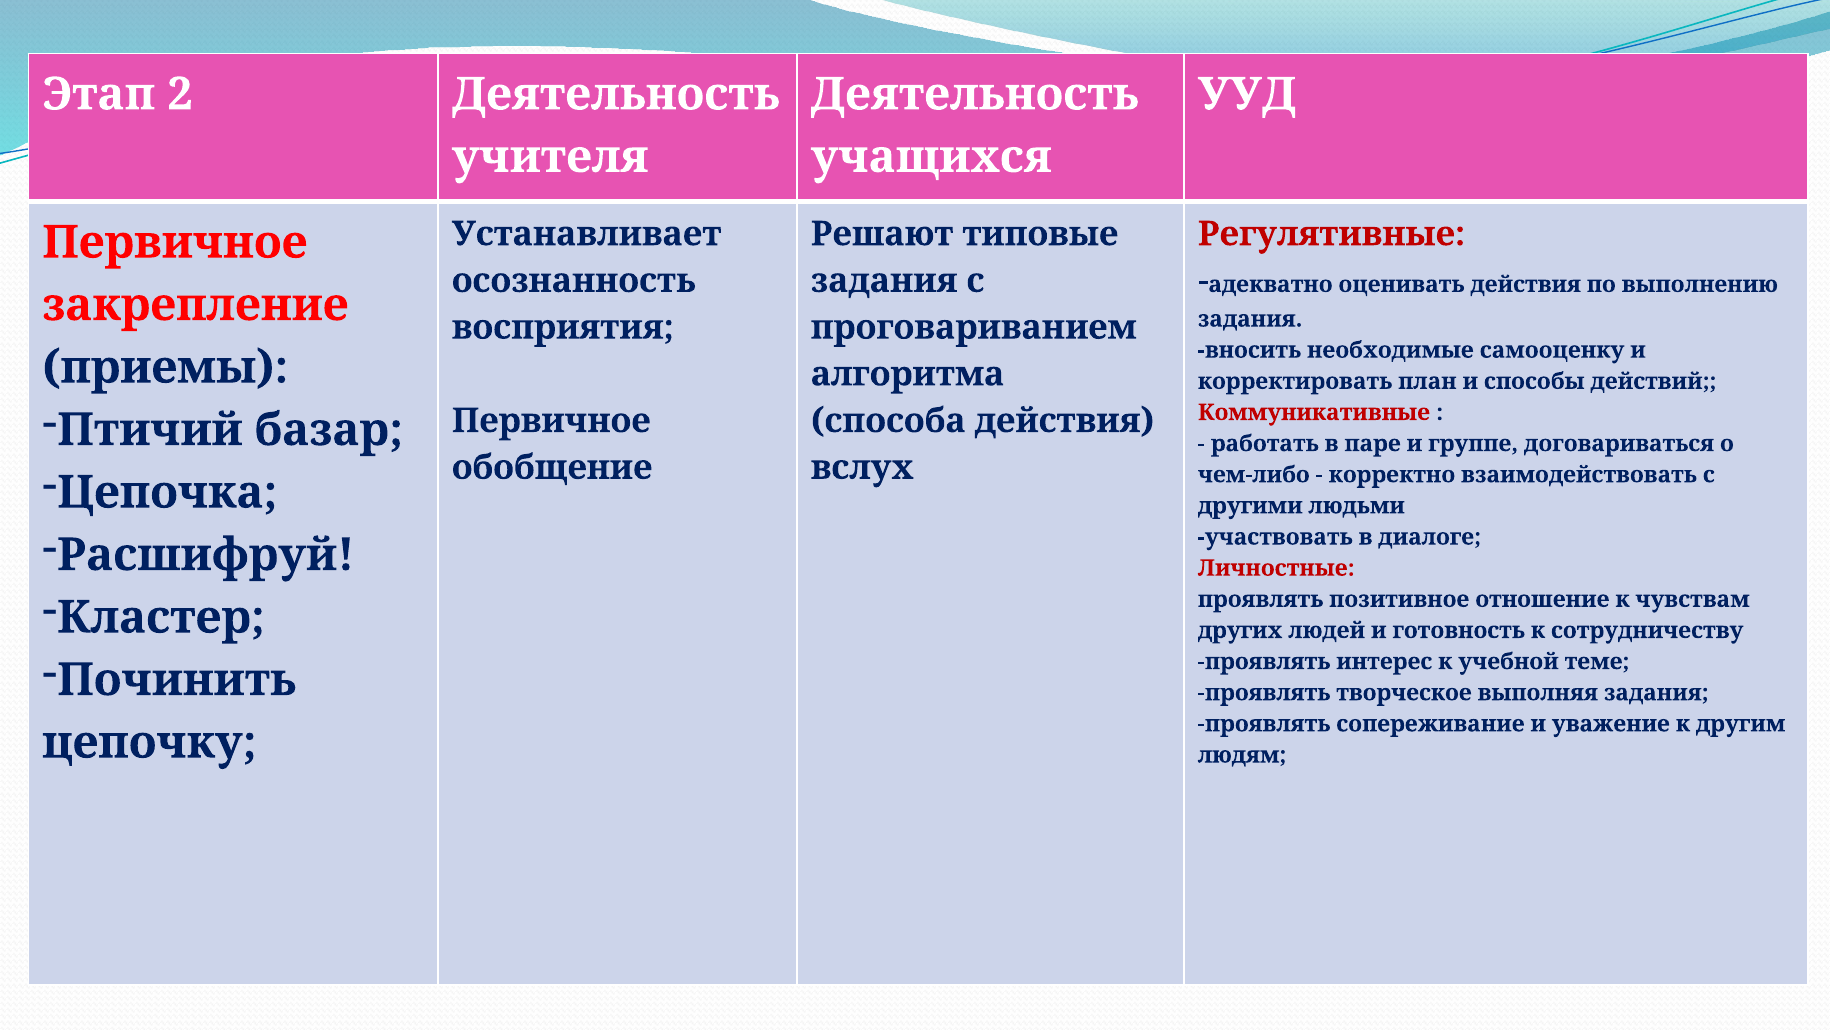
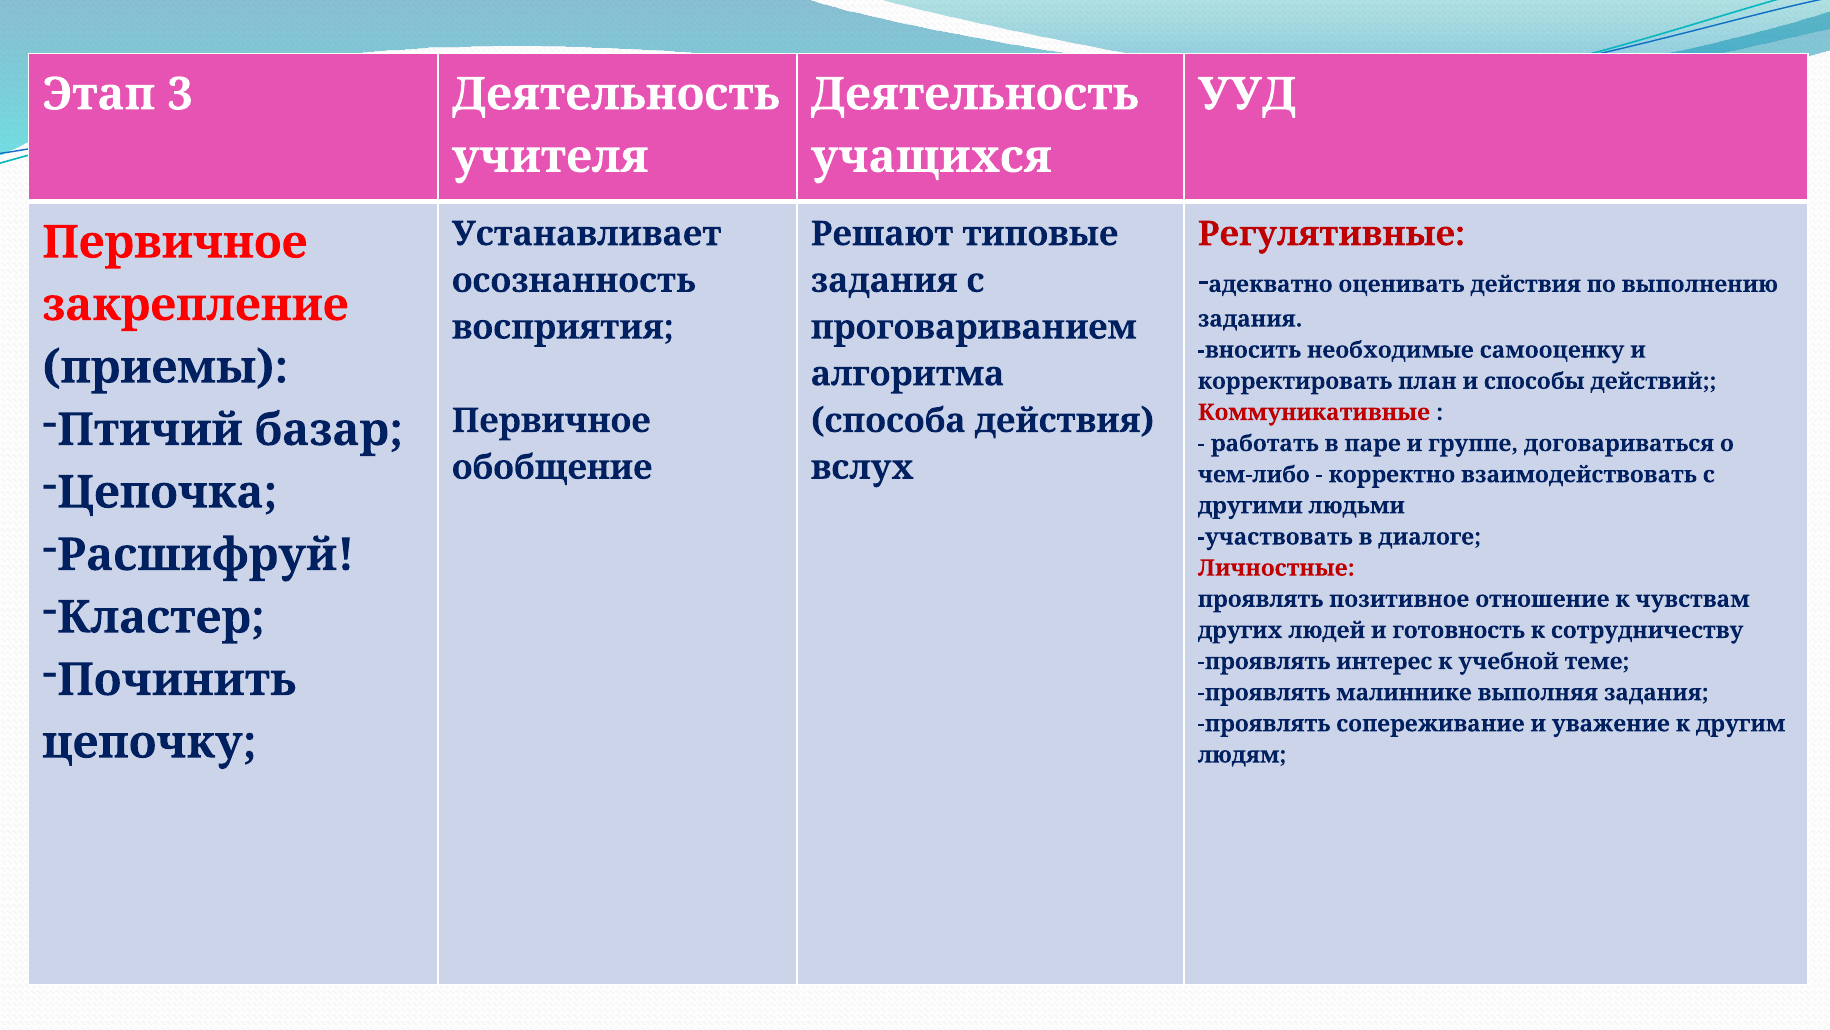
2: 2 -> 3
творческое: творческое -> малиннике
